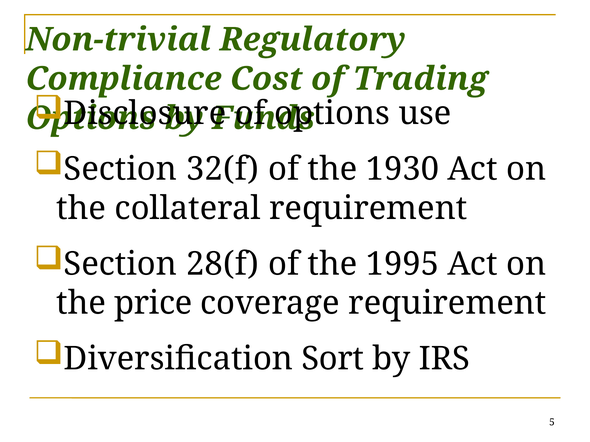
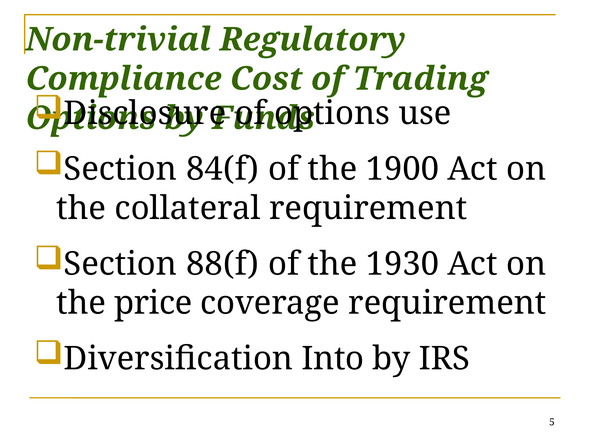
32(f: 32(f -> 84(f
1930: 1930 -> 1900
28(f: 28(f -> 88(f
1995: 1995 -> 1930
Sort: Sort -> Into
